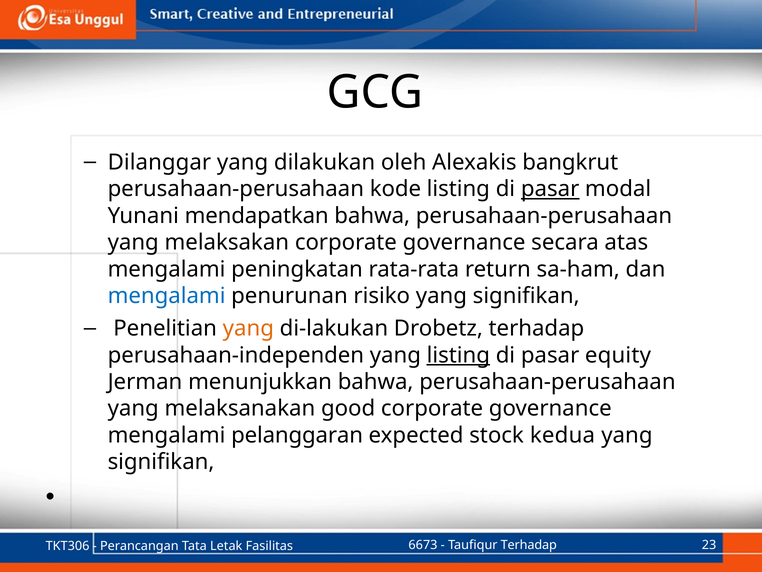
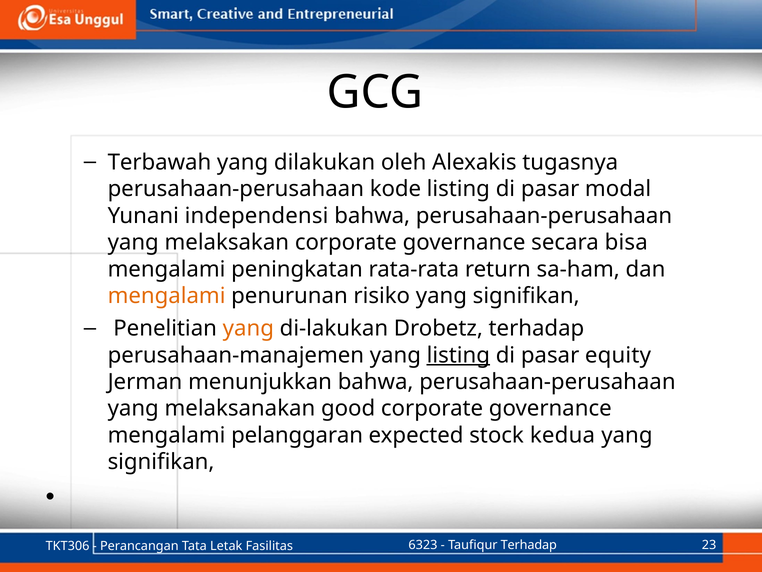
Dilanggar: Dilanggar -> Terbawah
bangkrut: bangkrut -> tugasnya
pasar at (550, 189) underline: present -> none
mendapatkan: mendapatkan -> independensi
atas: atas -> bisa
mengalami at (167, 296) colour: blue -> orange
perusahaan-independen: perusahaan-independen -> perusahaan-manajemen
6673: 6673 -> 6323
